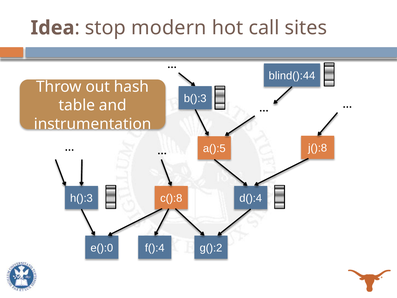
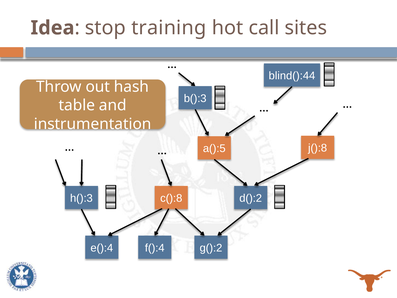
modern: modern -> training
d():4: d():4 -> d():2
e():0: e():0 -> e():4
